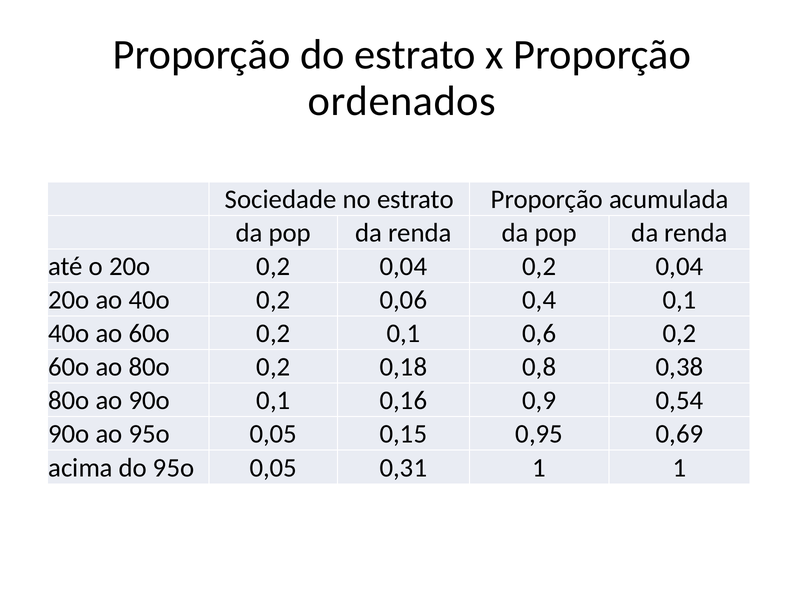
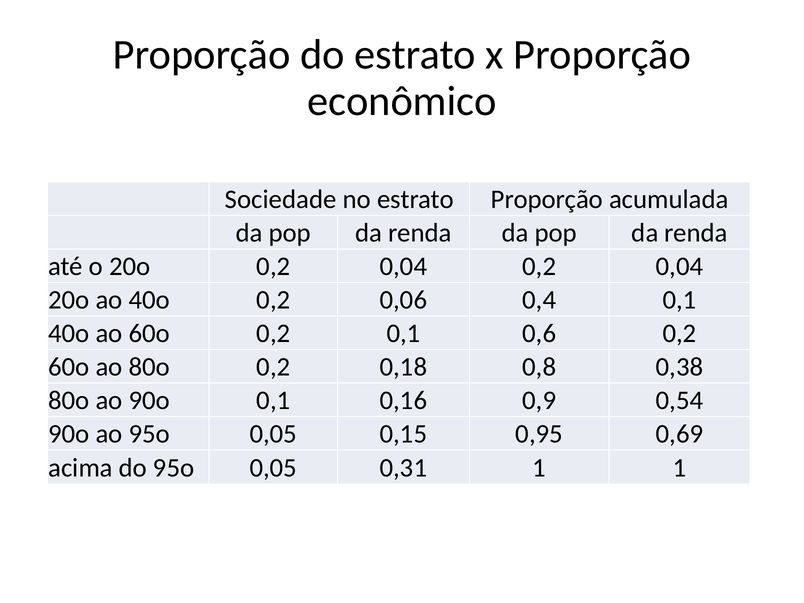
ordenados: ordenados -> econômico
